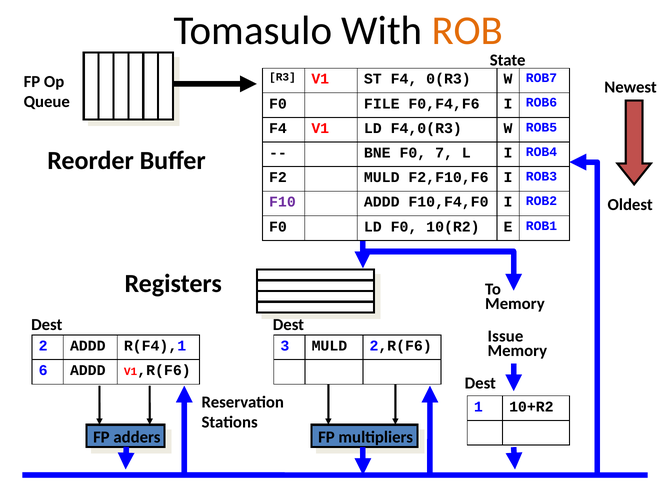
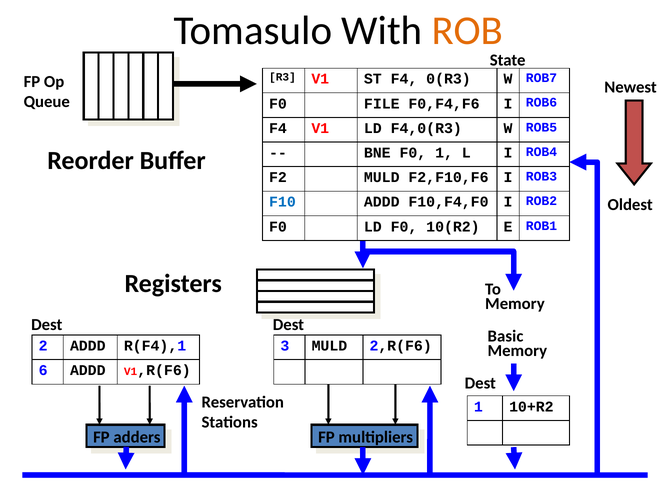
F0 7: 7 -> 1
F10 colour: purple -> blue
Issue: Issue -> Basic
